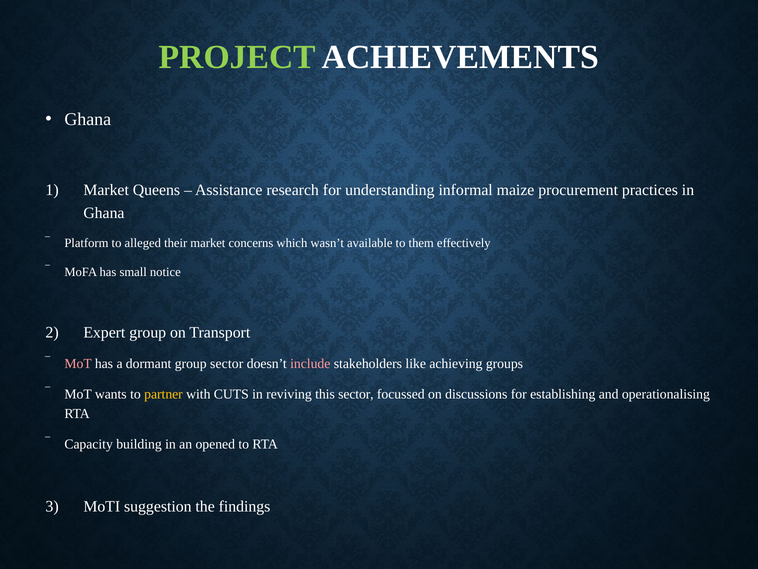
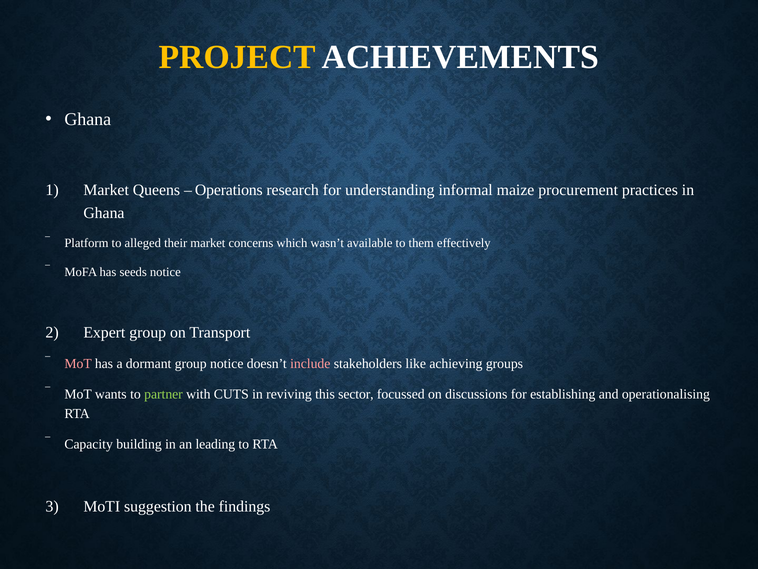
PROJECT colour: light green -> yellow
Assistance: Assistance -> Operations
small: small -> seeds
group sector: sector -> notice
partner colour: yellow -> light green
opened: opened -> leading
